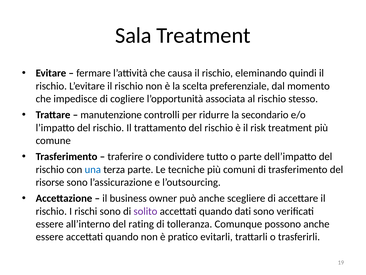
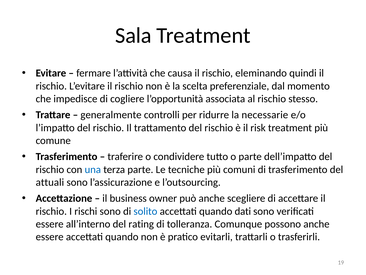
manutenzione: manutenzione -> generalmente
secondario: secondario -> necessarie
risorse: risorse -> attuali
solito colour: purple -> blue
